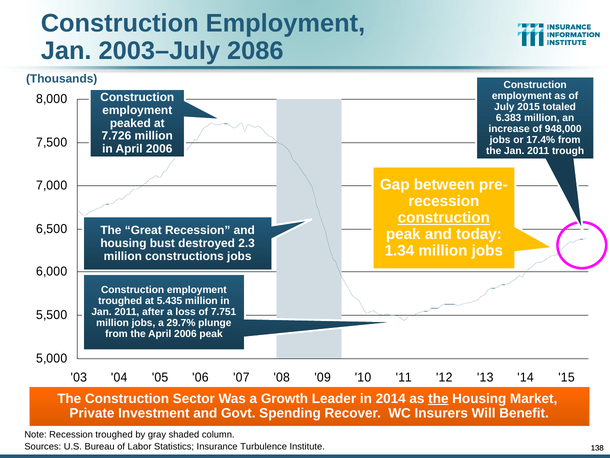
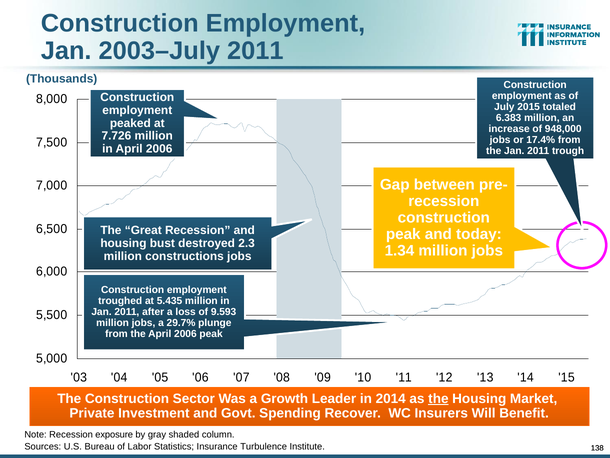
2003–July 2086: 2086 -> 2011
construction at (444, 218) underline: present -> none
7.751: 7.751 -> 9.593
Recession troughed: troughed -> exposure
